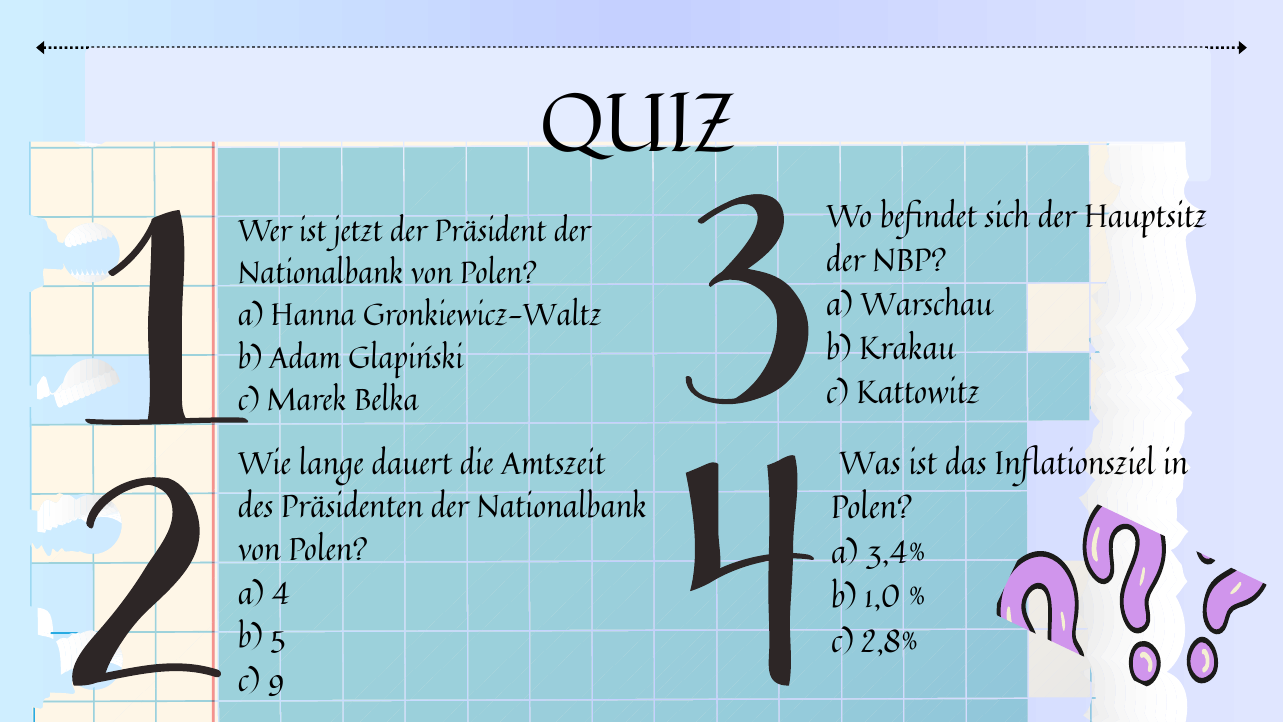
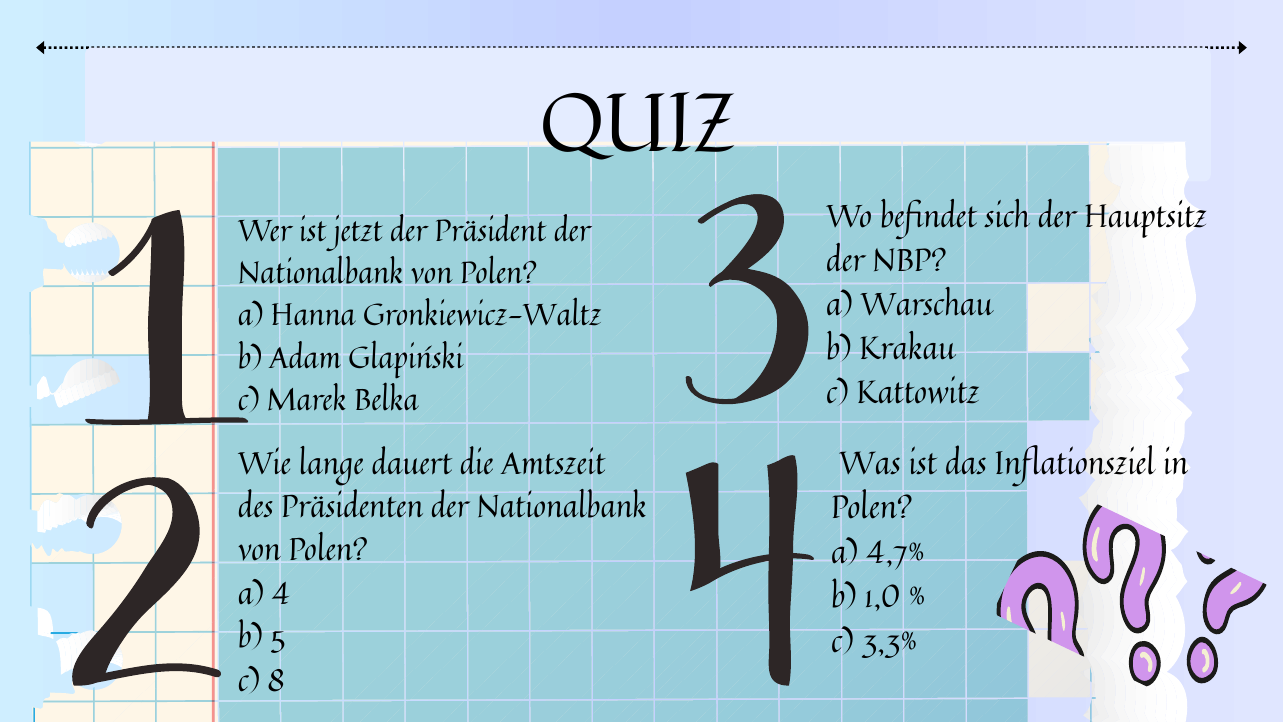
3,4%: 3,4% -> 4,7%
2,8%: 2,8% -> 3,3%
9: 9 -> 8
